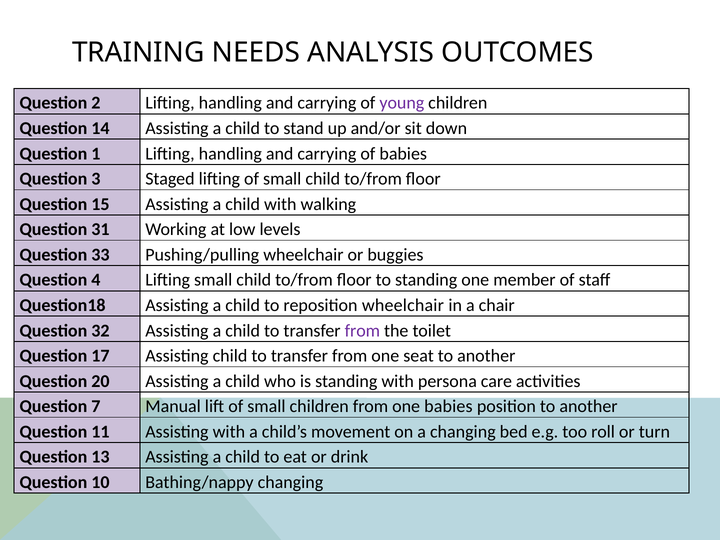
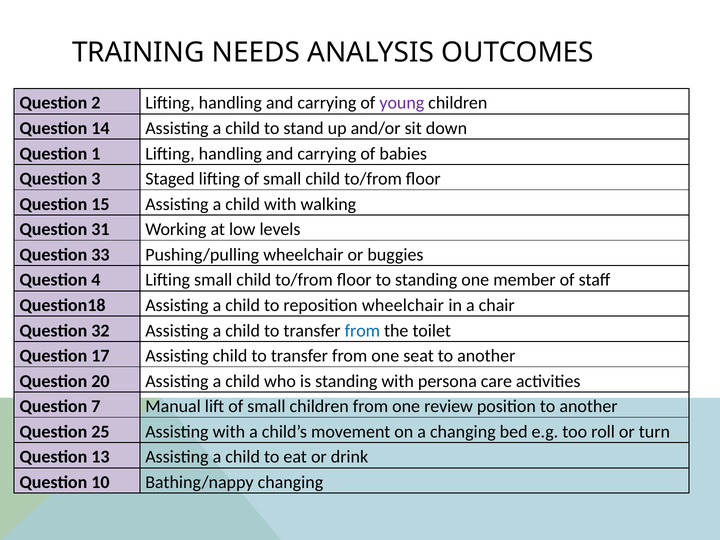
from at (362, 331) colour: purple -> blue
one babies: babies -> review
11: 11 -> 25
